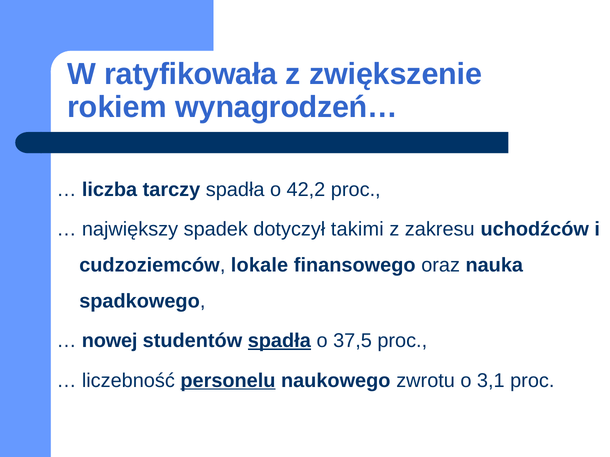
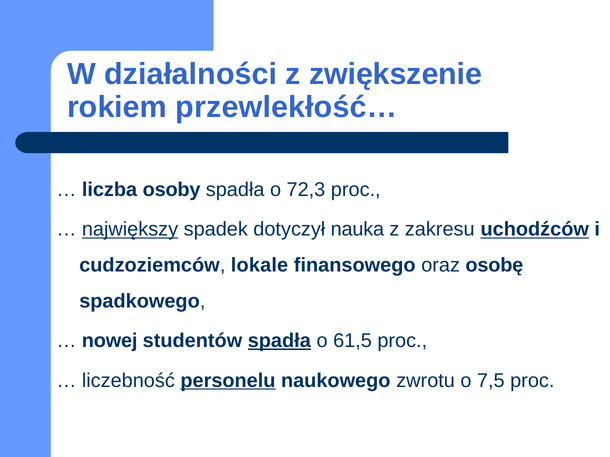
ratyfikowała: ratyfikowała -> działalności
wynagrodzeń…: wynagrodzeń… -> przewlekłość…
tarczy: tarczy -> osoby
42,2: 42,2 -> 72,3
największy underline: none -> present
takimi: takimi -> nauka
uchodźców underline: none -> present
nauka: nauka -> osobę
37,5: 37,5 -> 61,5
3,1: 3,1 -> 7,5
